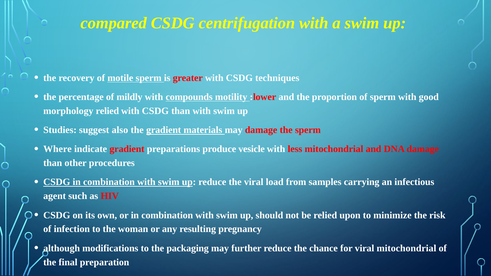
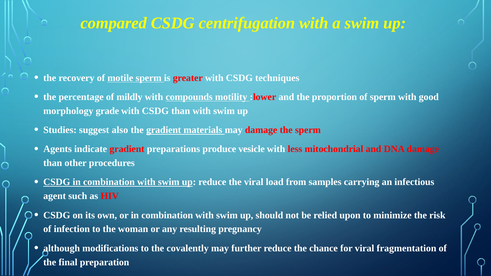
morphology relied: relied -> grade
Where: Where -> Agents
packaging: packaging -> covalently
viral mitochondrial: mitochondrial -> fragmentation
